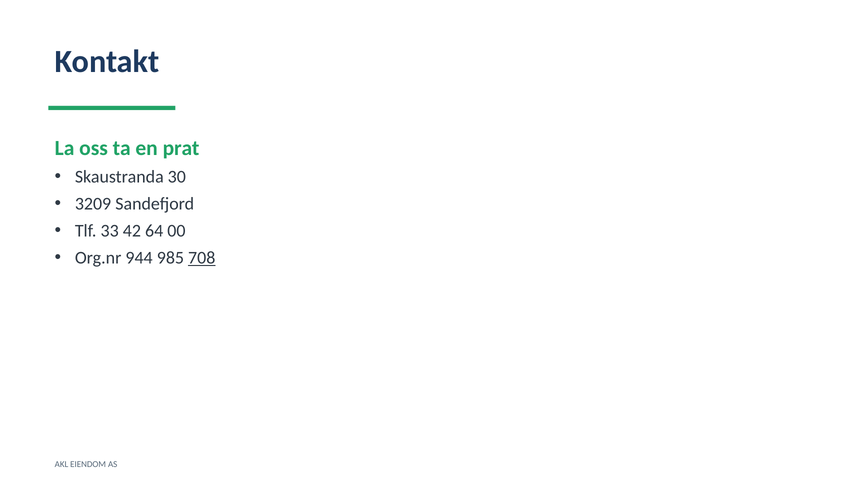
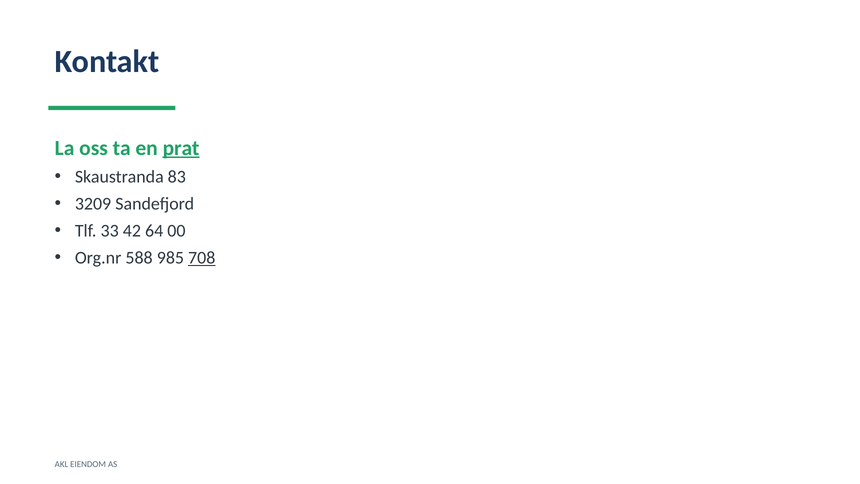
prat underline: none -> present
30: 30 -> 83
944: 944 -> 588
